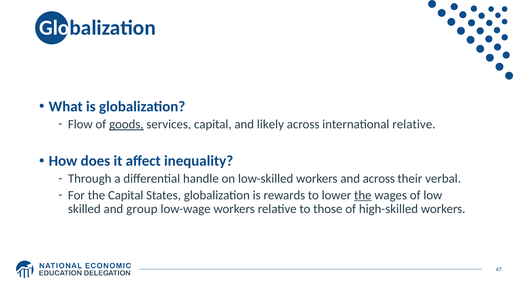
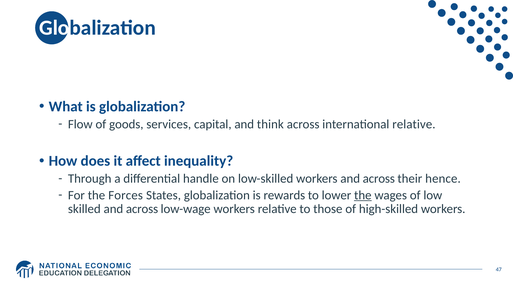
goods underline: present -> none
likely: likely -> think
verbal: verbal -> hence
the Capital: Capital -> Forces
skilled and group: group -> across
